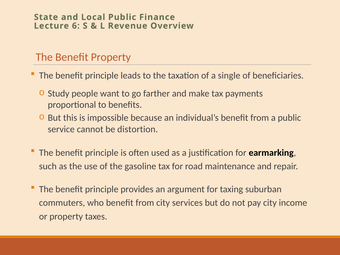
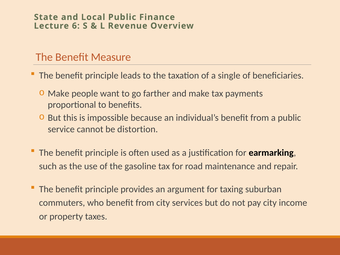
Benefit Property: Property -> Measure
Study at (59, 94): Study -> Make
